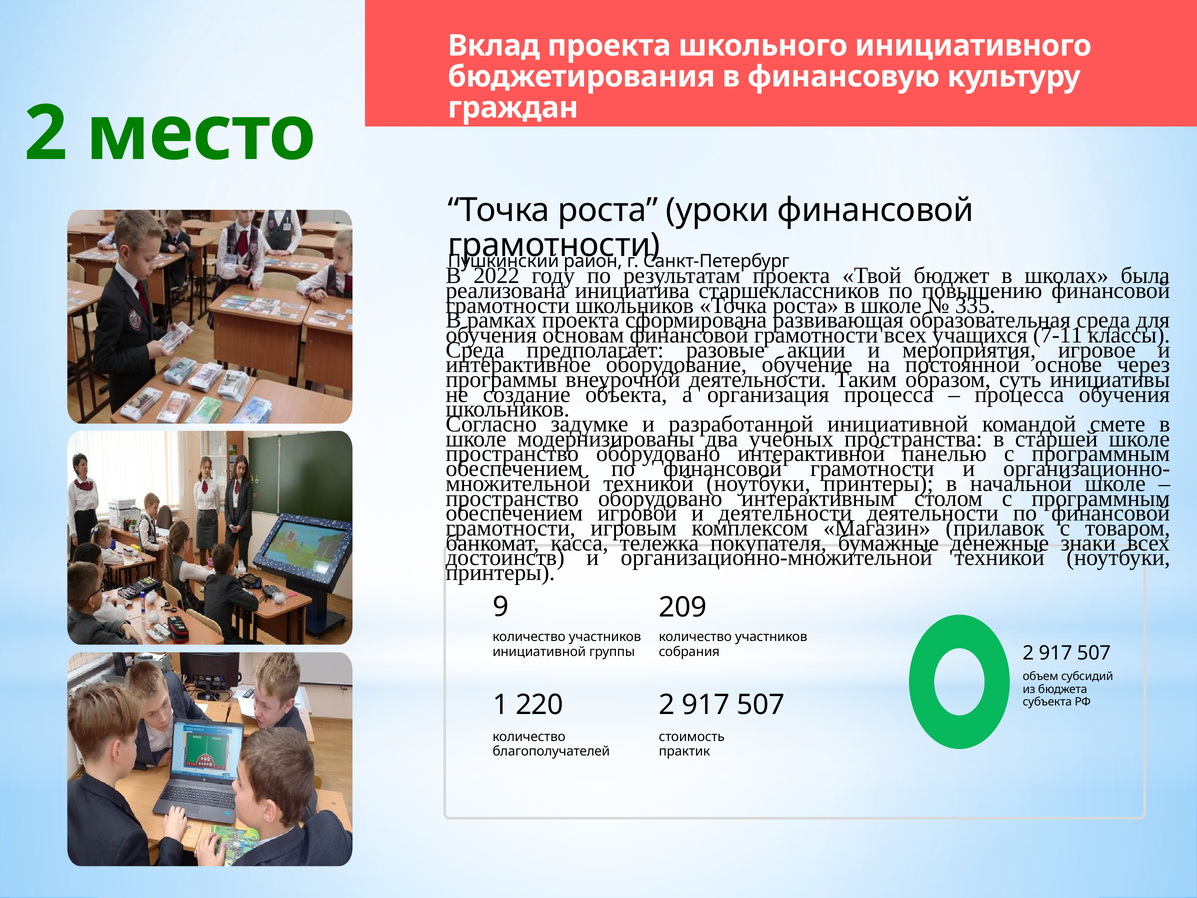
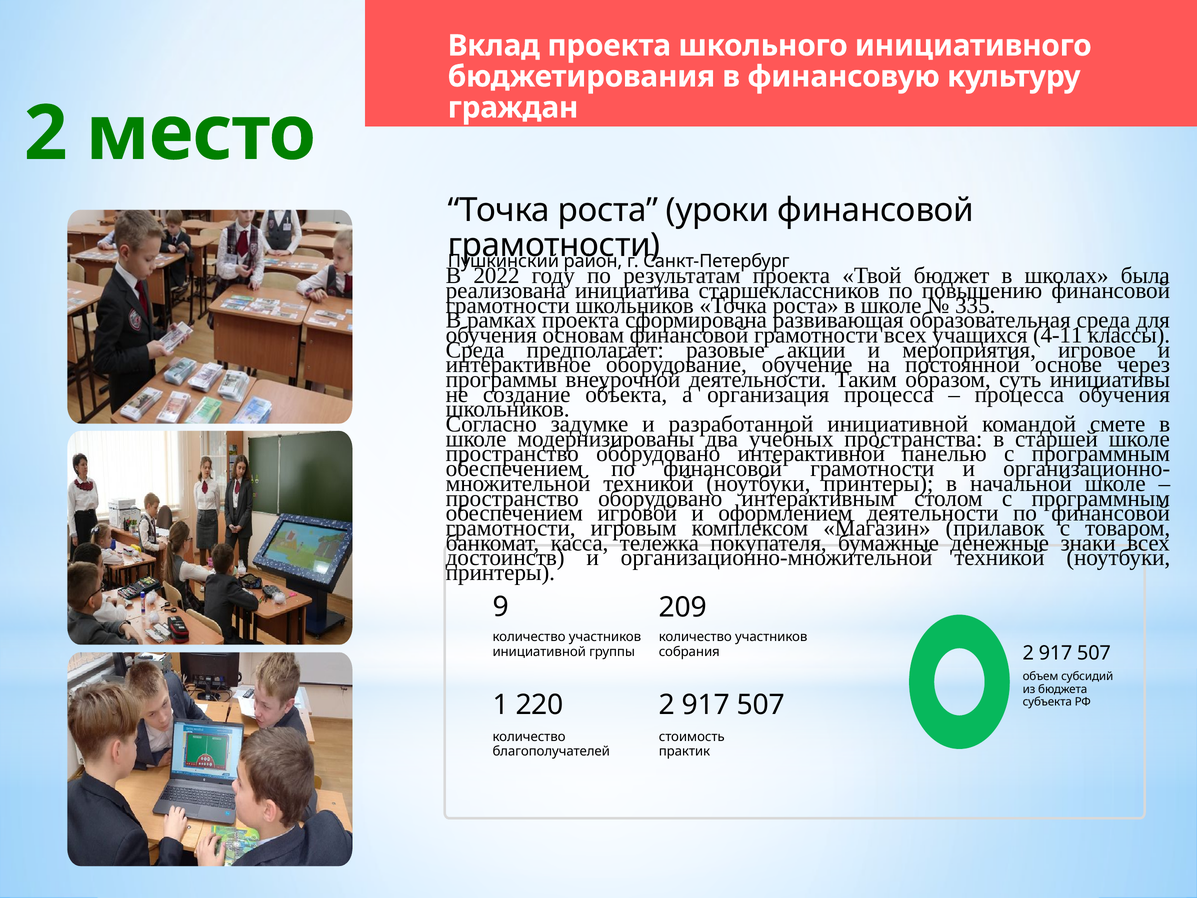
7-11: 7-11 -> 4-11
деятельности at (785, 513): деятельности -> оформлением
